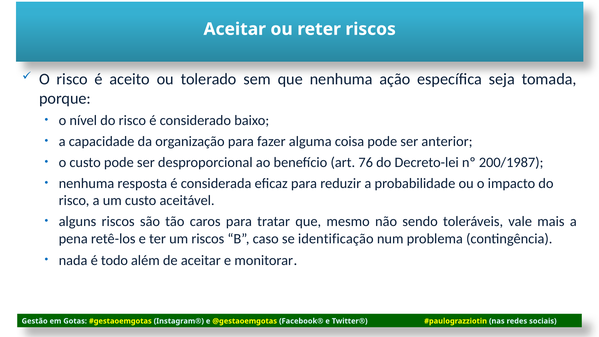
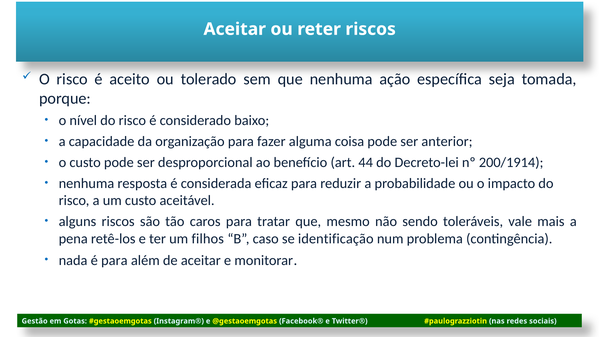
76: 76 -> 44
200/1987: 200/1987 -> 200/1914
um riscos: riscos -> filhos
é todo: todo -> para
